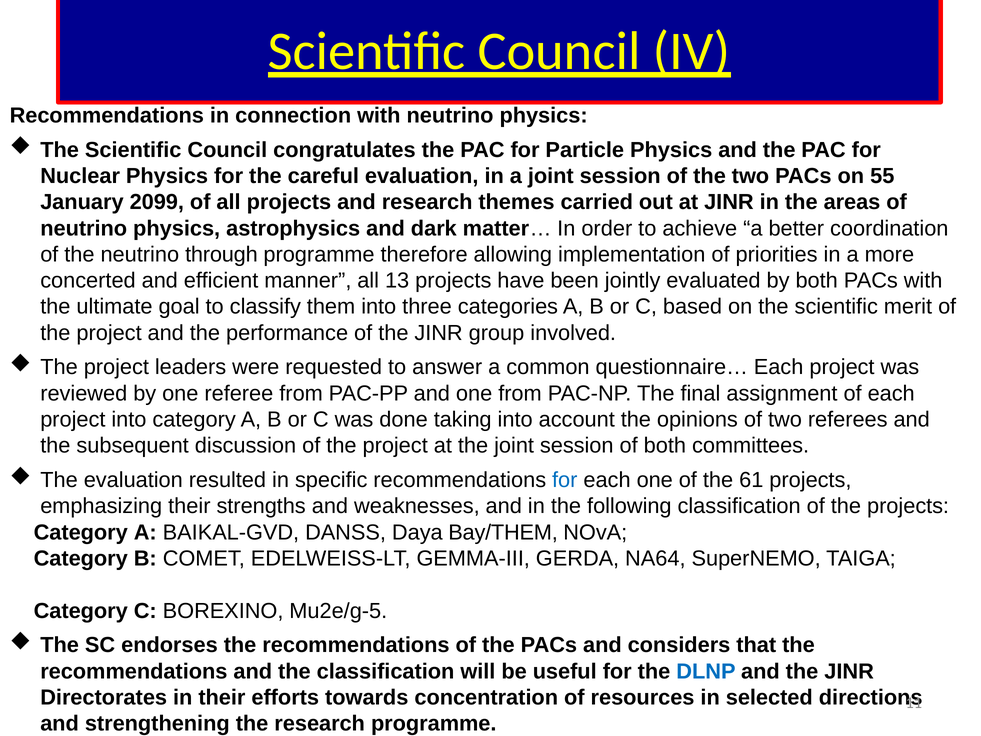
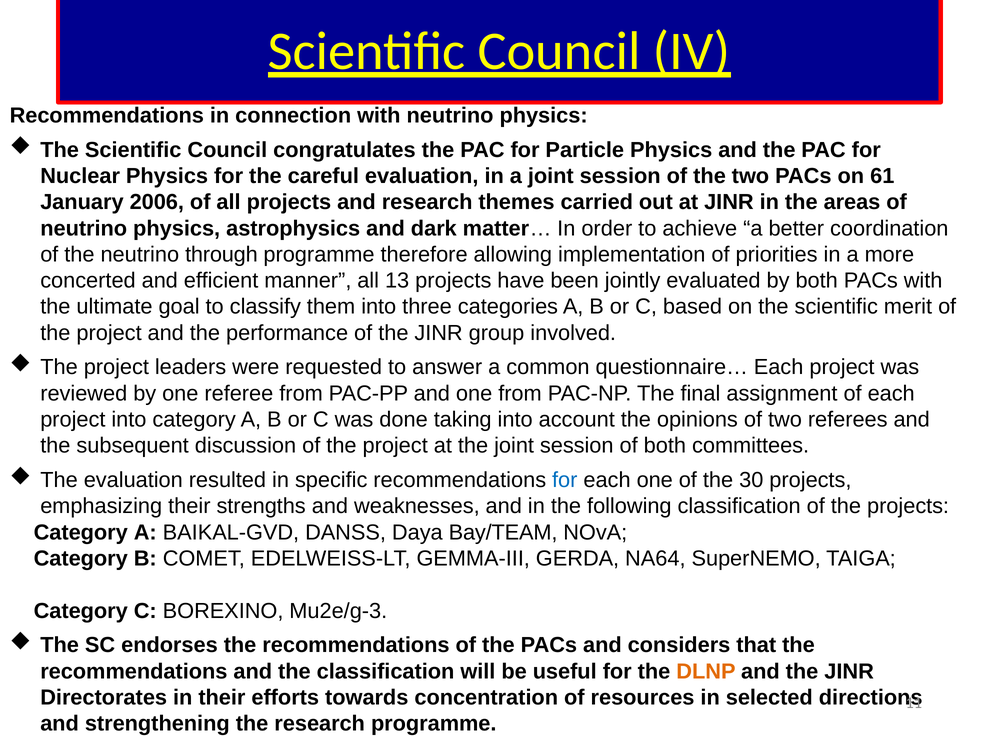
55: 55 -> 61
2099: 2099 -> 2006
61: 61 -> 30
Bay/THEM: Bay/THEM -> Bay/TEAM
Mu2e/g-5: Mu2e/g-5 -> Mu2e/g-3
DLNP colour: blue -> orange
